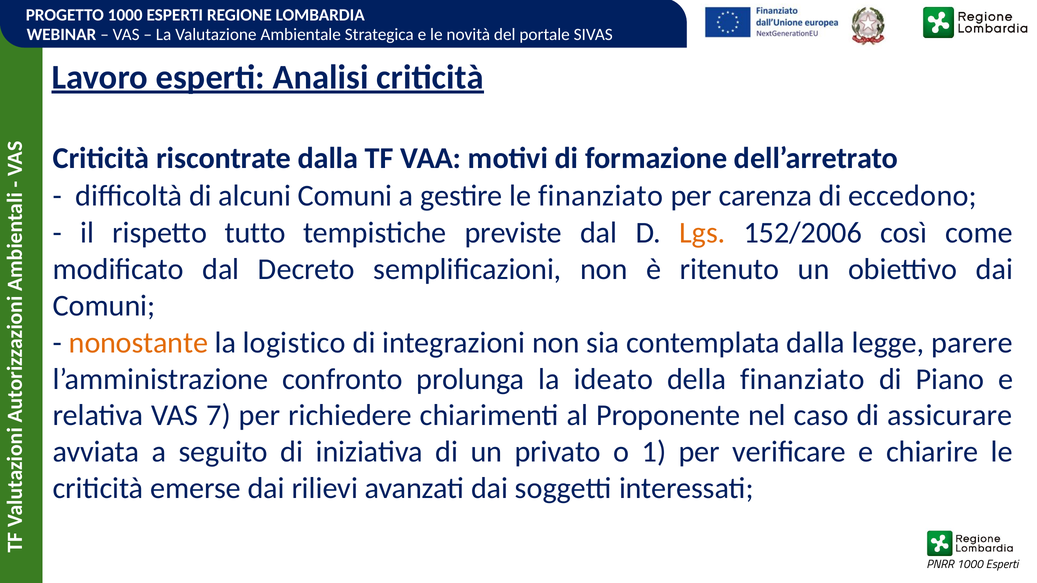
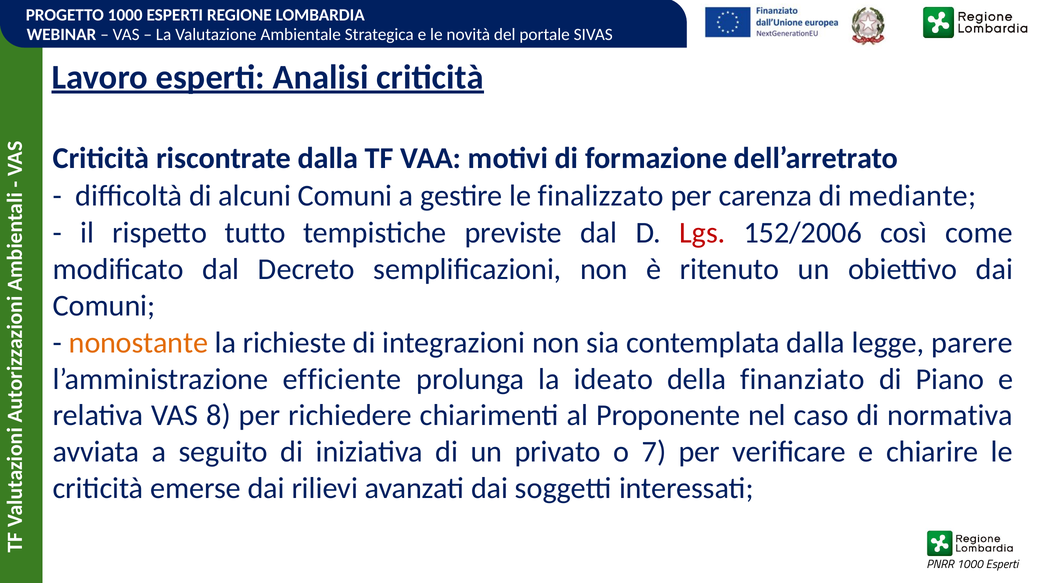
le finanziato: finanziato -> finalizzato
eccedono: eccedono -> mediante
Lgs colour: orange -> red
logistico: logistico -> richieste
confronto: confronto -> efficiente
7: 7 -> 8
assicurare: assicurare -> normativa
1: 1 -> 7
